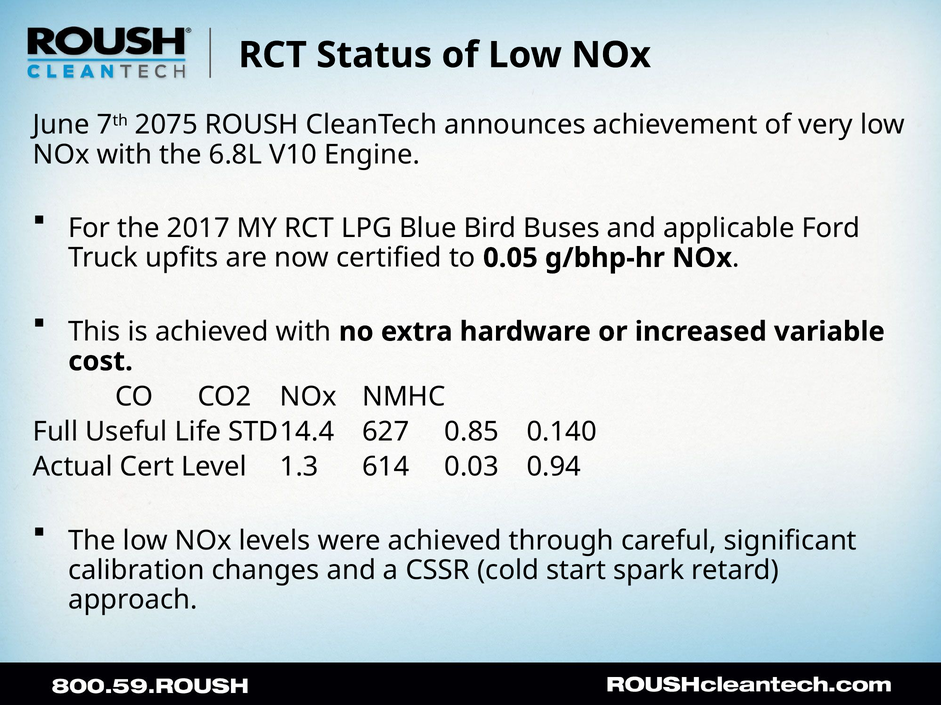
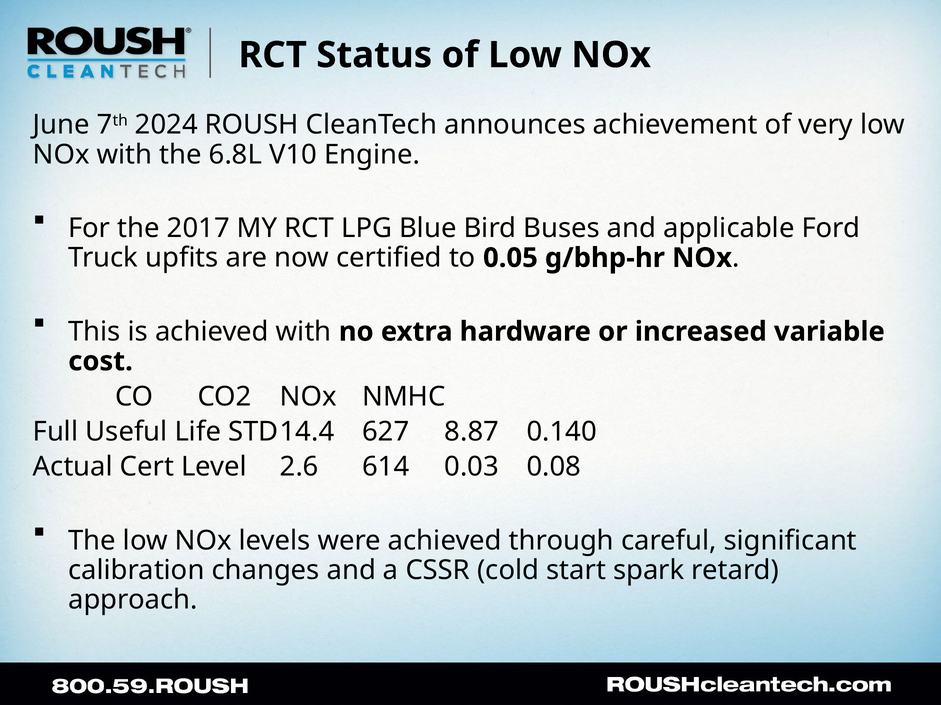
2075: 2075 -> 2024
0.85: 0.85 -> 8.87
1.3: 1.3 -> 2.6
0.94: 0.94 -> 0.08
